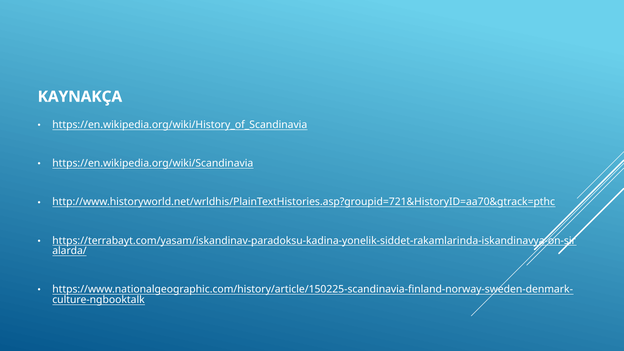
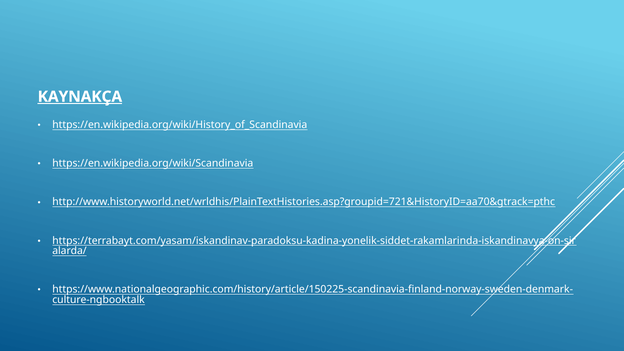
KAYNAKÇA underline: none -> present
